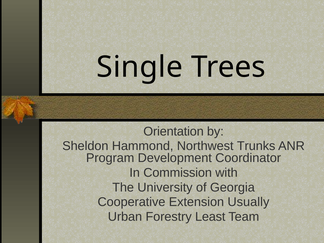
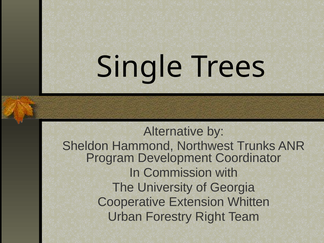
Orientation: Orientation -> Alternative
Usually: Usually -> Whitten
Least: Least -> Right
